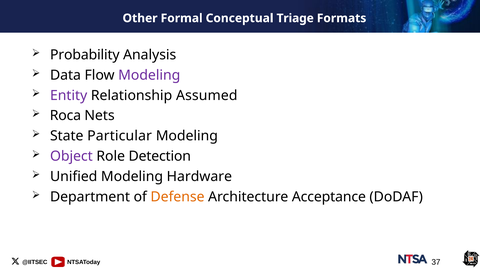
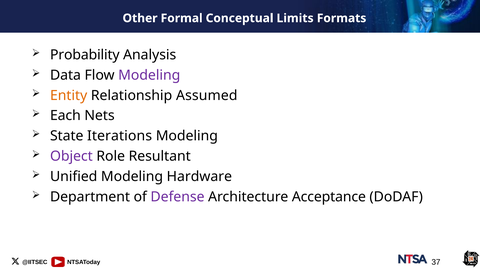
Triage: Triage -> Limits
Entity colour: purple -> orange
Roca: Roca -> Each
Particular: Particular -> Iterations
Detection: Detection -> Resultant
Defense colour: orange -> purple
